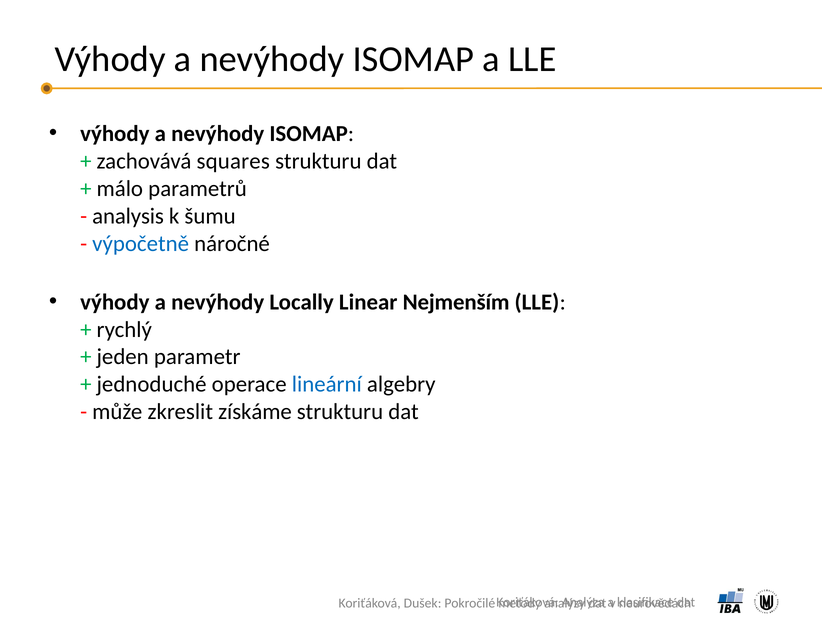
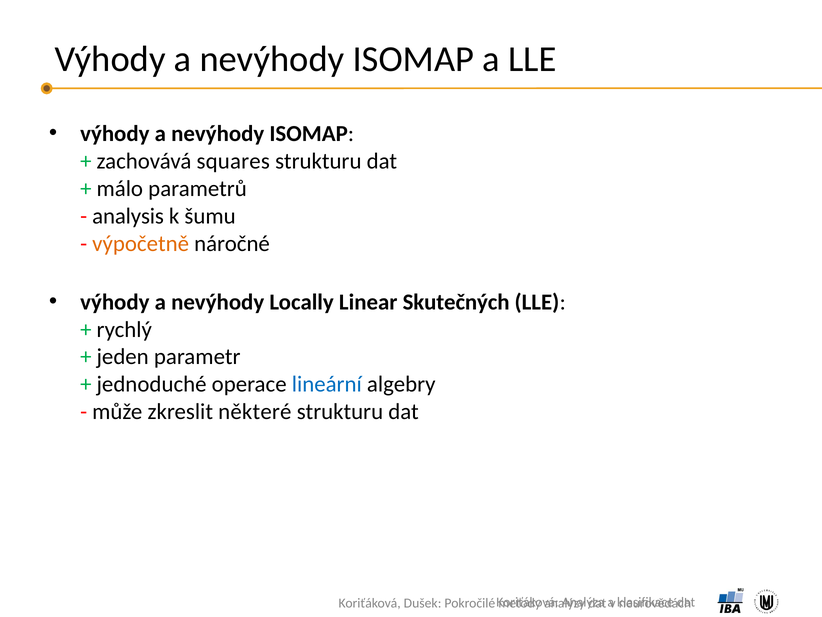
výpočetně colour: blue -> orange
Nejmenším: Nejmenším -> Skutečných
získáme: získáme -> některé
